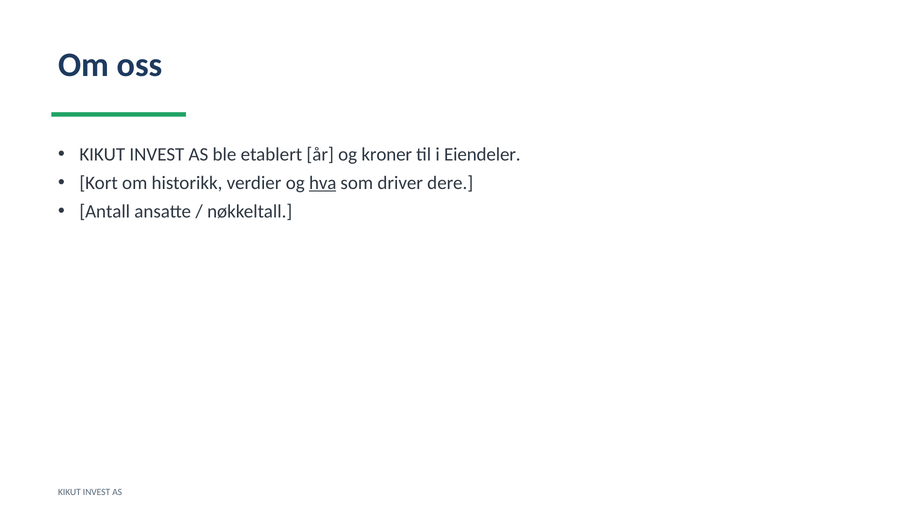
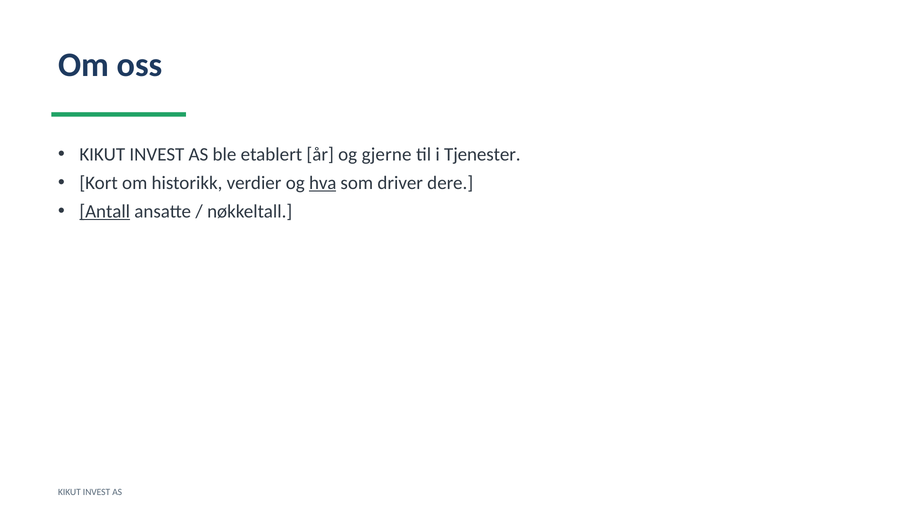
kroner: kroner -> gjerne
Eiendeler: Eiendeler -> Tjenester
Antall underline: none -> present
